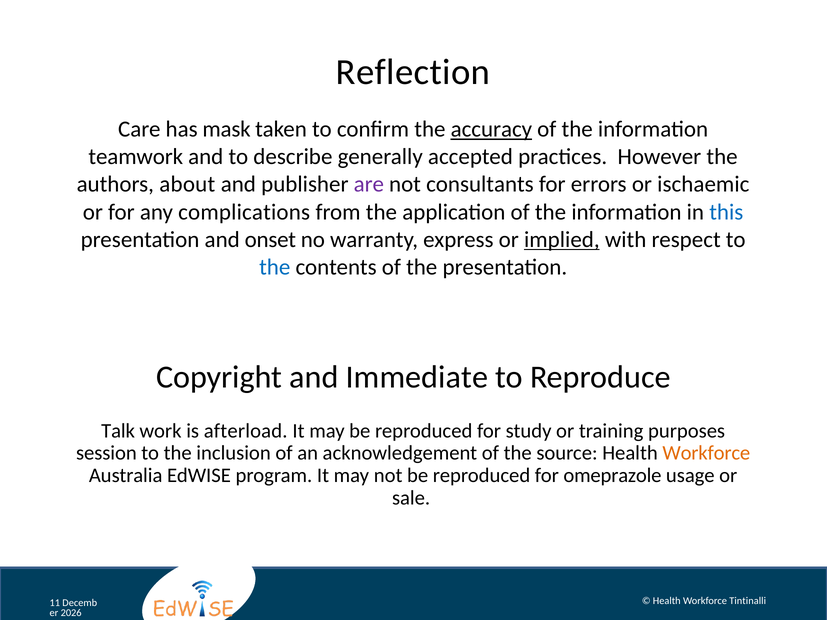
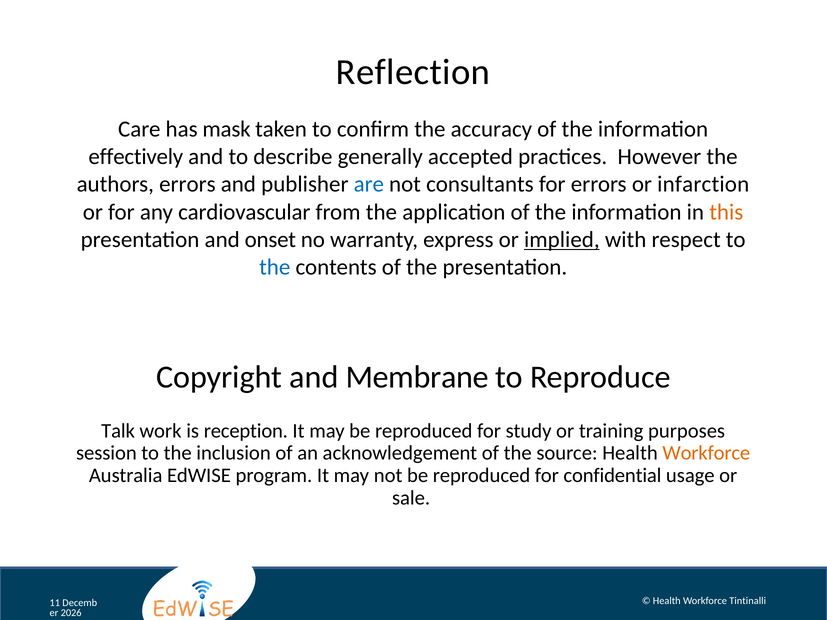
accuracy underline: present -> none
teamwork: teamwork -> effectively
authors about: about -> errors
are colour: purple -> blue
ischaemic: ischaemic -> infarction
complications: complications -> cardiovascular
this colour: blue -> orange
Immediate: Immediate -> Membrane
afterload: afterload -> reception
omeprazole: omeprazole -> confidential
